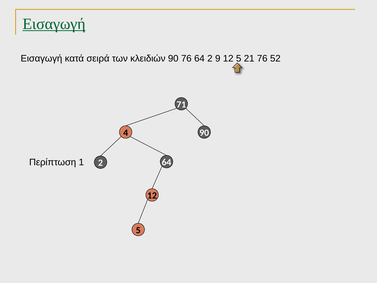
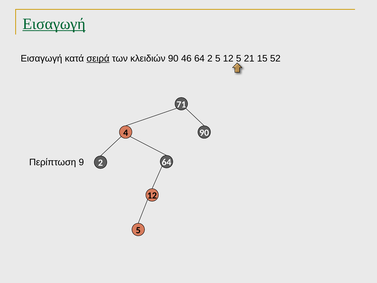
σειρά underline: none -> present
90 76: 76 -> 46
2 9: 9 -> 5
21 76: 76 -> 15
1: 1 -> 9
